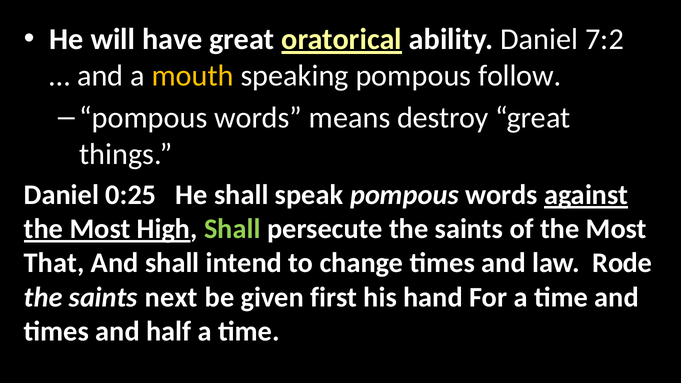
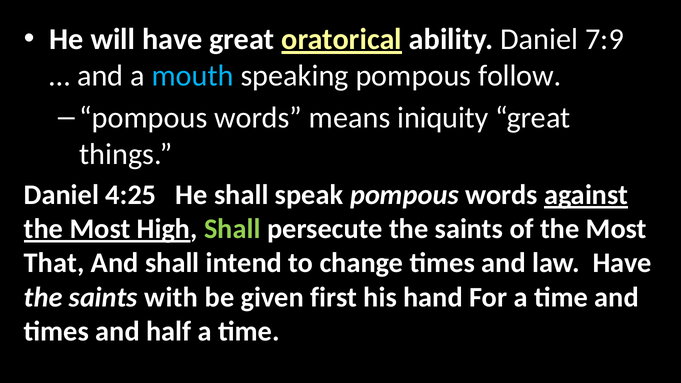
7:2: 7:2 -> 7:9
mouth colour: yellow -> light blue
destroy: destroy -> iniquity
0:25: 0:25 -> 4:25
law Rode: Rode -> Have
next: next -> with
